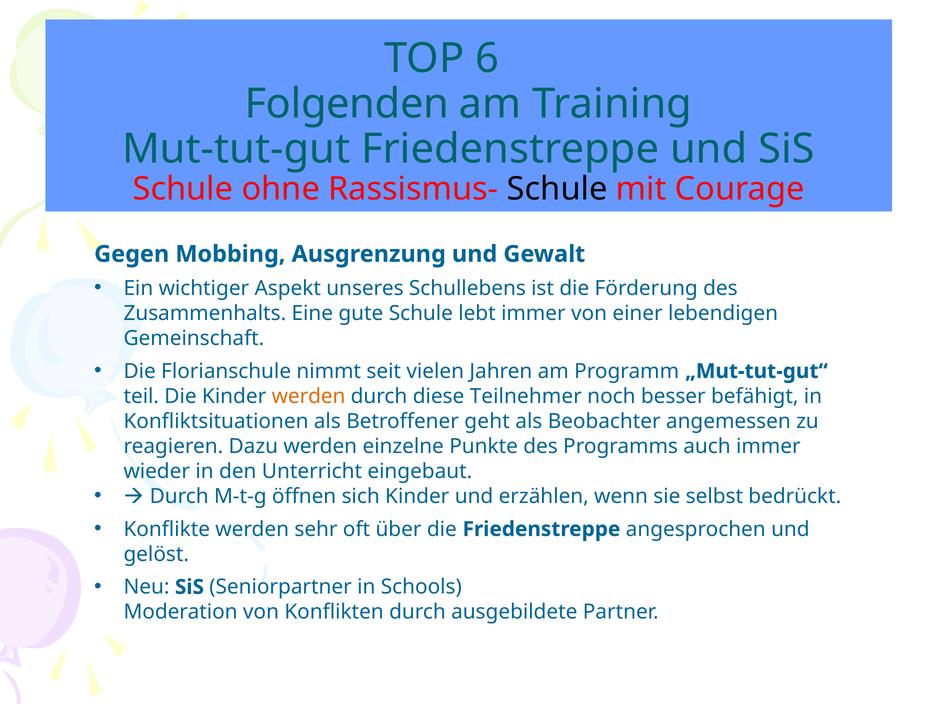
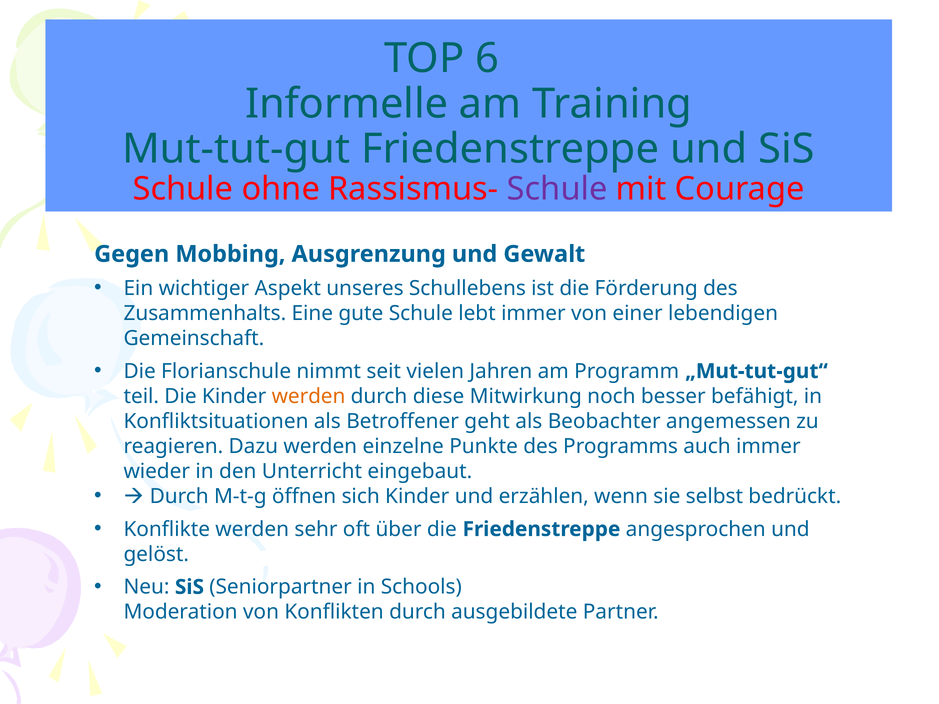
Folgenden: Folgenden -> Informelle
Schule at (557, 189) colour: black -> purple
Teilnehmer: Teilnehmer -> Mitwirkung
